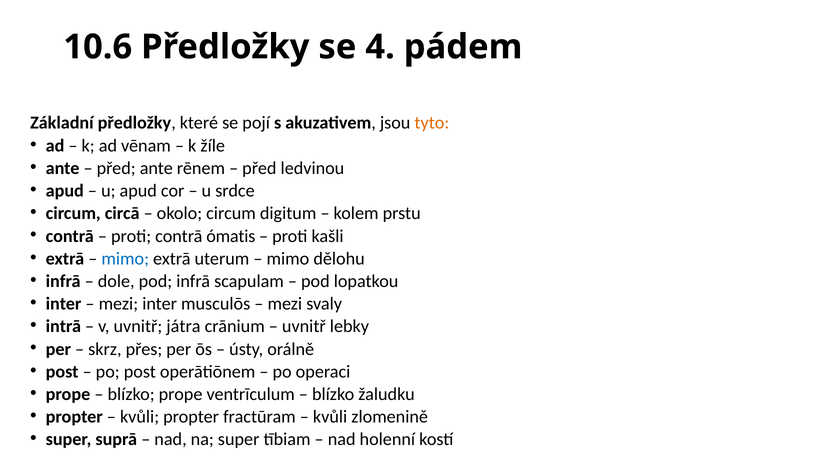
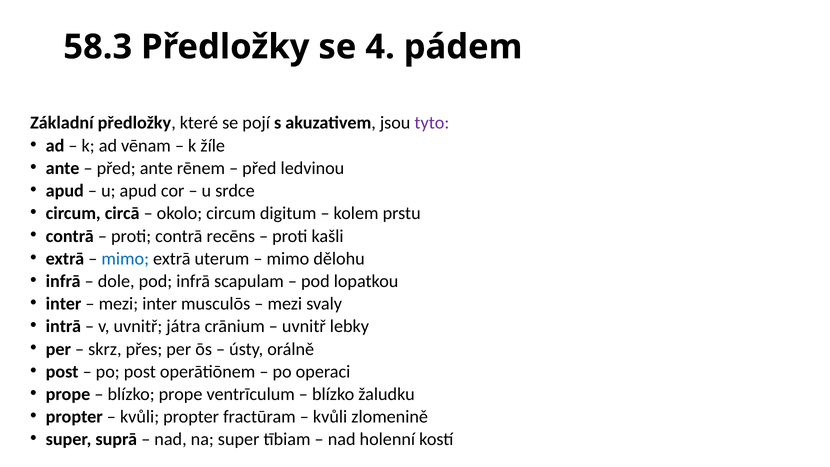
10.6: 10.6 -> 58.3
tyto colour: orange -> purple
ómatis: ómatis -> recēns
